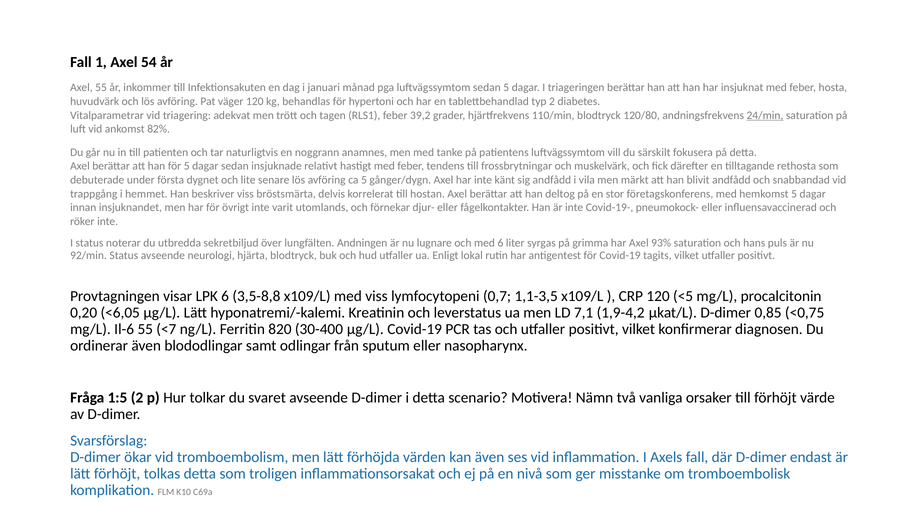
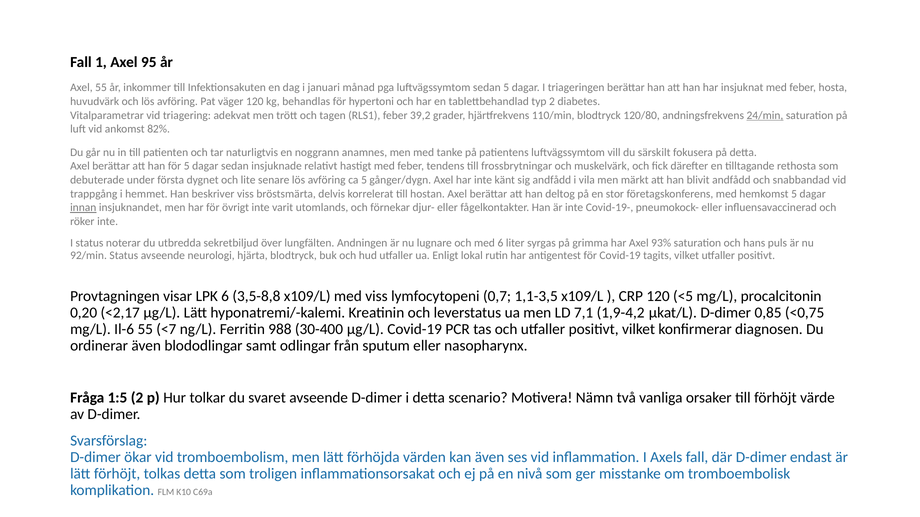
54: 54 -> 95
innan underline: none -> present
<6,05: <6,05 -> <2,17
820: 820 -> 988
